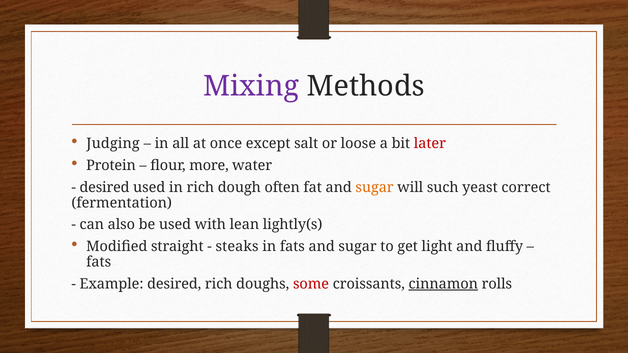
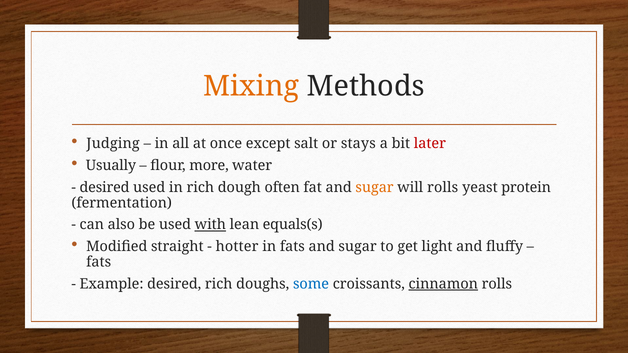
Mixing colour: purple -> orange
loose: loose -> stays
Protein: Protein -> Usually
will such: such -> rolls
correct: correct -> protein
with underline: none -> present
lightly(s: lightly(s -> equals(s
steaks: steaks -> hotter
some colour: red -> blue
